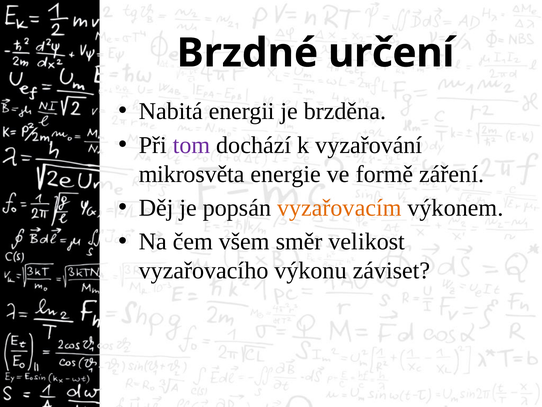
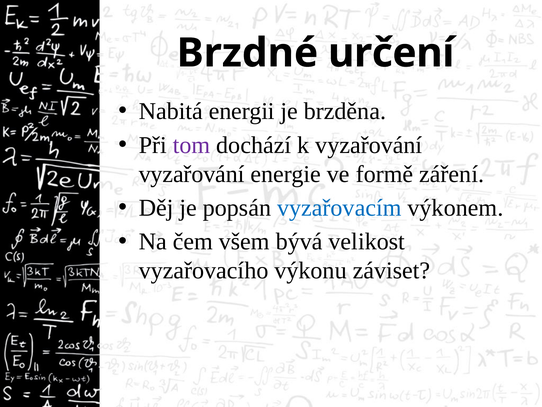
mikrosvěta at (192, 174): mikrosvěta -> vyzařování
vyzařovacím colour: orange -> blue
směr: směr -> bývá
